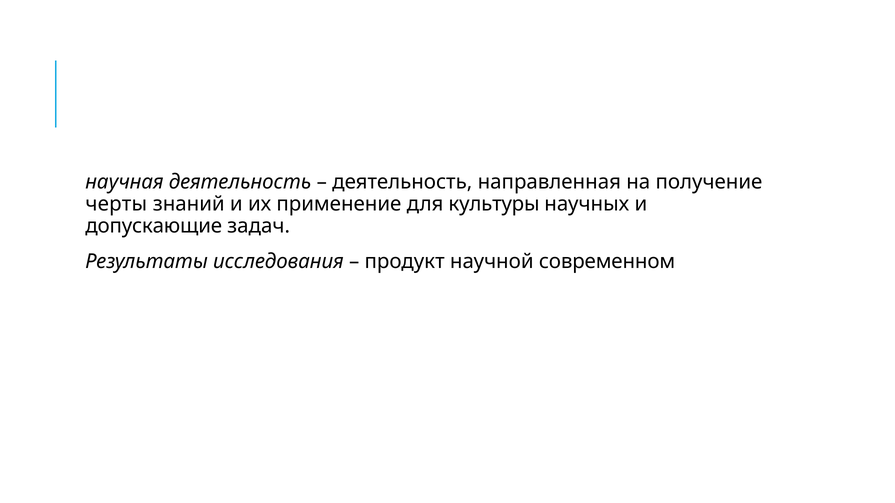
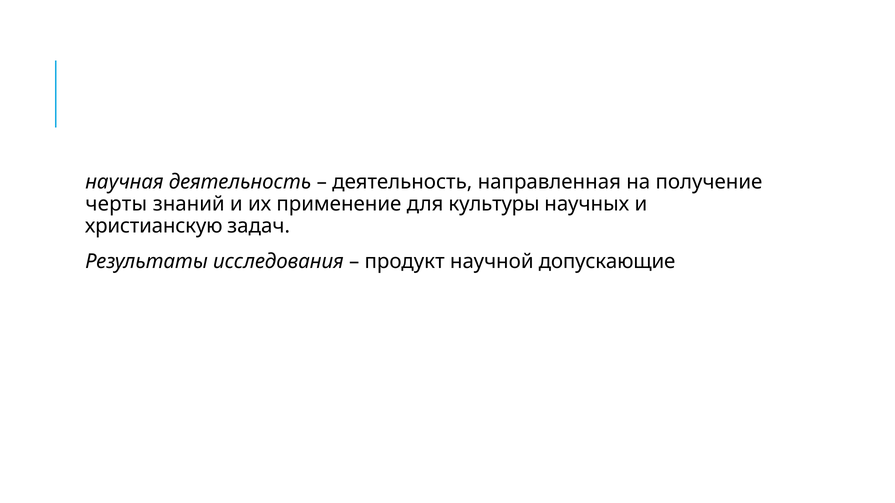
допускающие: допускающие -> христианскую
современном: современном -> допускающие
